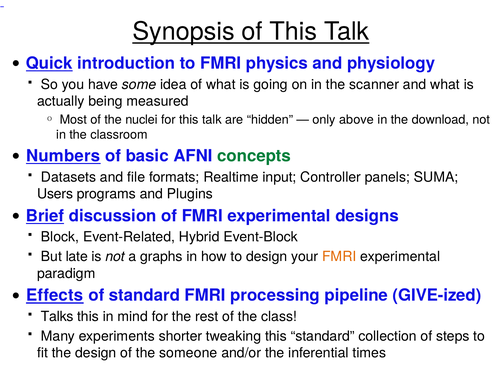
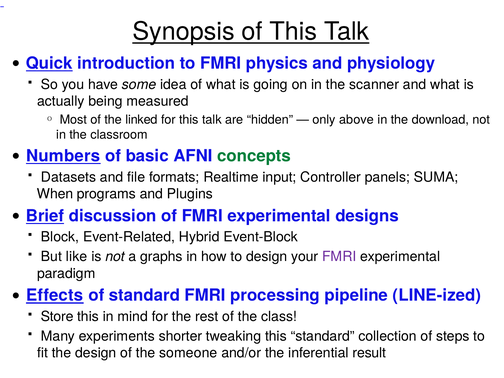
nuclei: nuclei -> linked
Users: Users -> When
late: late -> like
FMRI at (339, 257) colour: orange -> purple
GIVE-ized: GIVE-ized -> LINE-ized
Talks: Talks -> Store
times: times -> result
